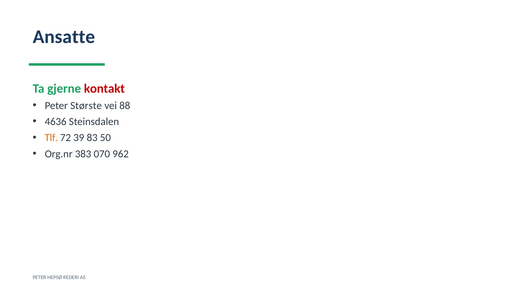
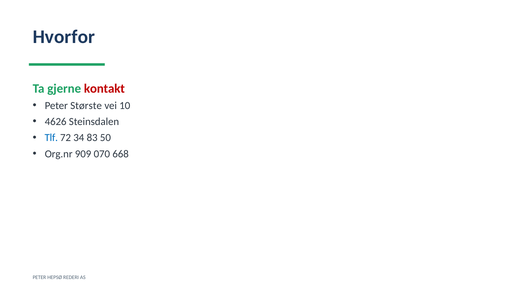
Ansatte: Ansatte -> Hvorfor
88: 88 -> 10
4636: 4636 -> 4626
Tlf colour: orange -> blue
39: 39 -> 34
383: 383 -> 909
962: 962 -> 668
